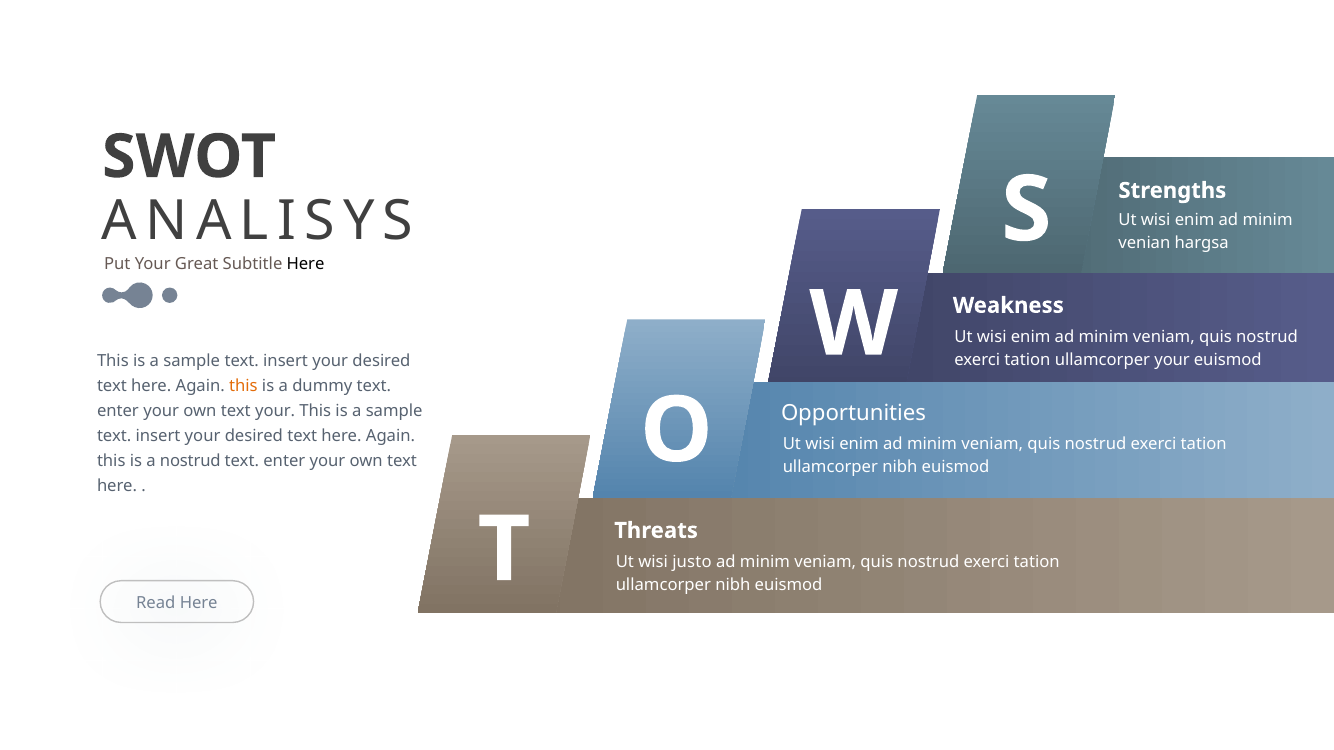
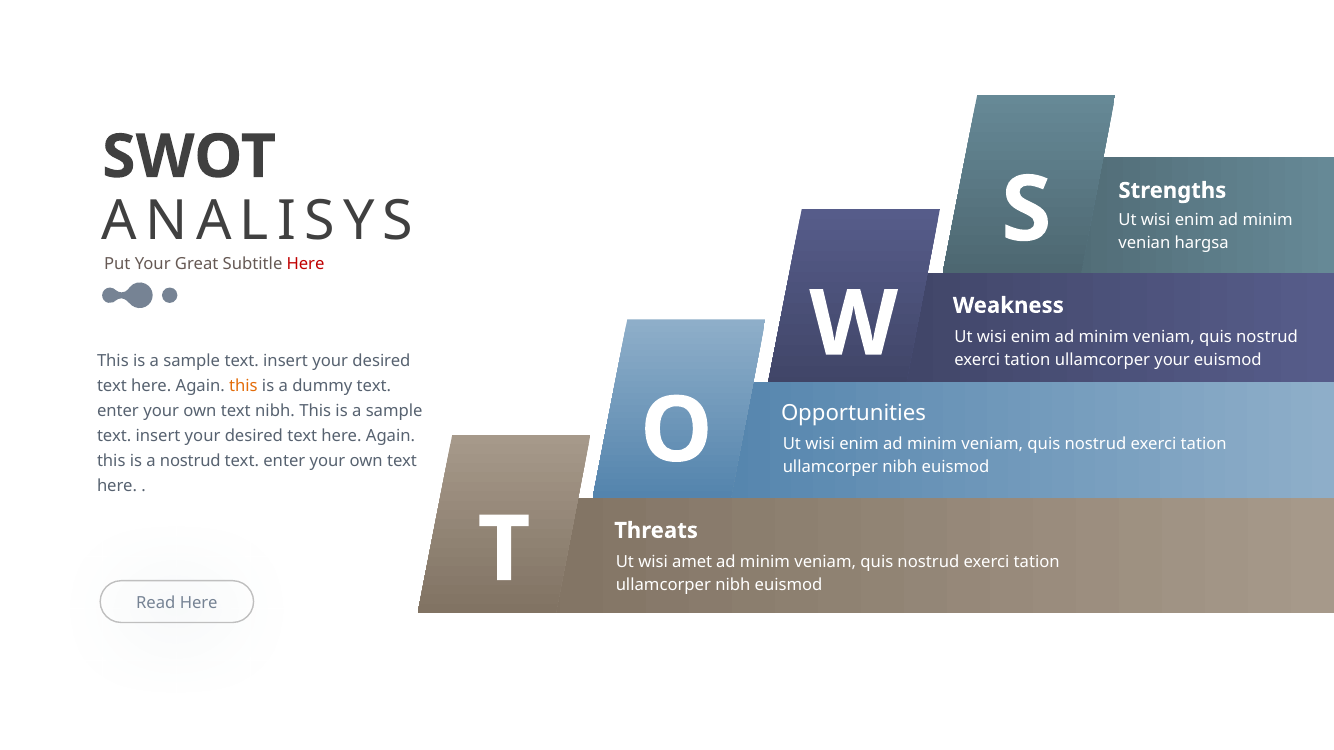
Here at (306, 264) colour: black -> red
text your: your -> nibh
justo: justo -> amet
